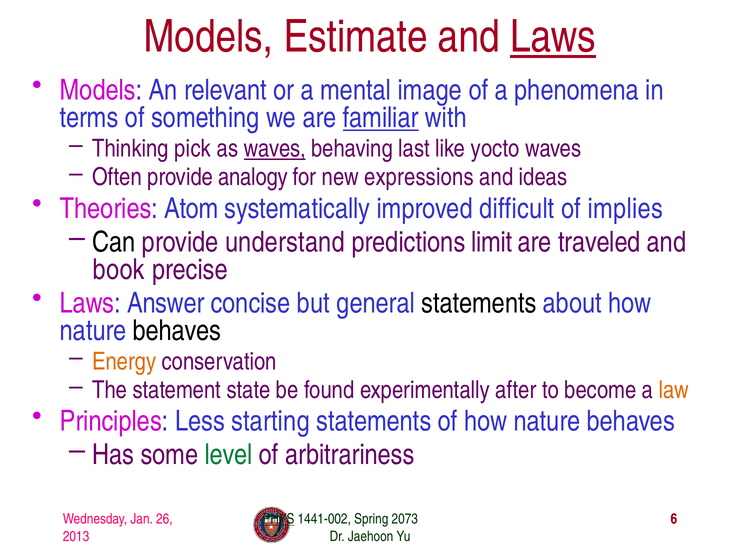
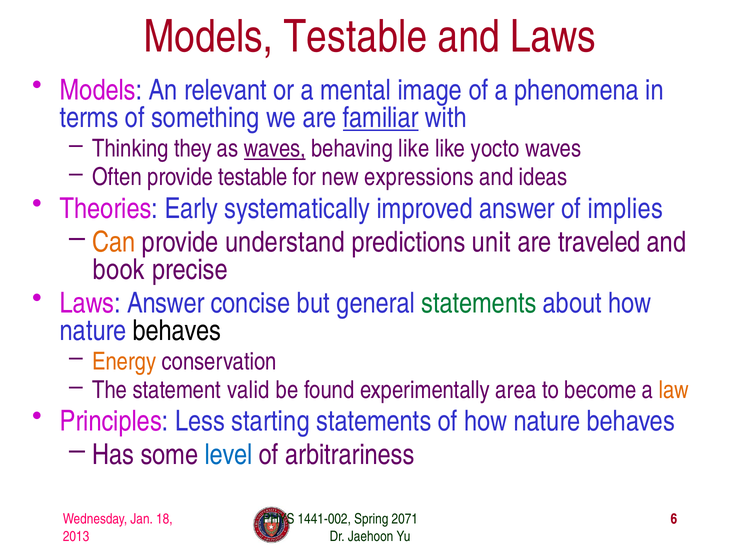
Models Estimate: Estimate -> Testable
Laws at (553, 37) underline: present -> none
pick: pick -> they
behaving last: last -> like
provide analogy: analogy -> testable
Atom: Atom -> Early
improved difficult: difficult -> answer
Can colour: black -> orange
limit: limit -> unit
statements at (479, 303) colour: black -> green
state: state -> valid
after: after -> area
level colour: green -> blue
26: 26 -> 18
PHYS underline: present -> none
2073: 2073 -> 2071
